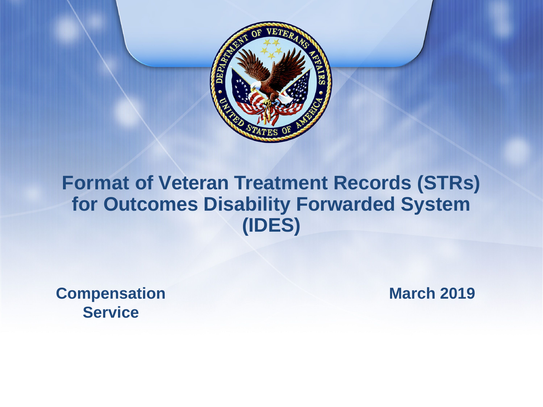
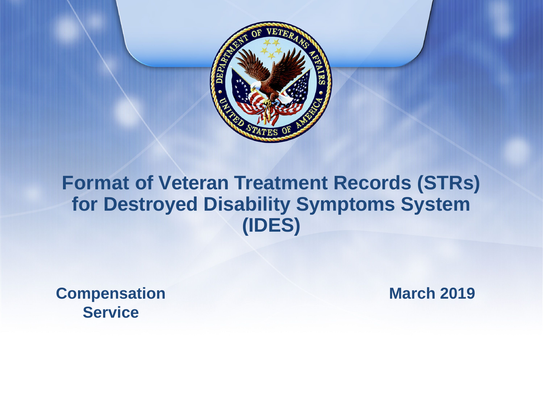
Outcomes: Outcomes -> Destroyed
Forwarded: Forwarded -> Symptoms
